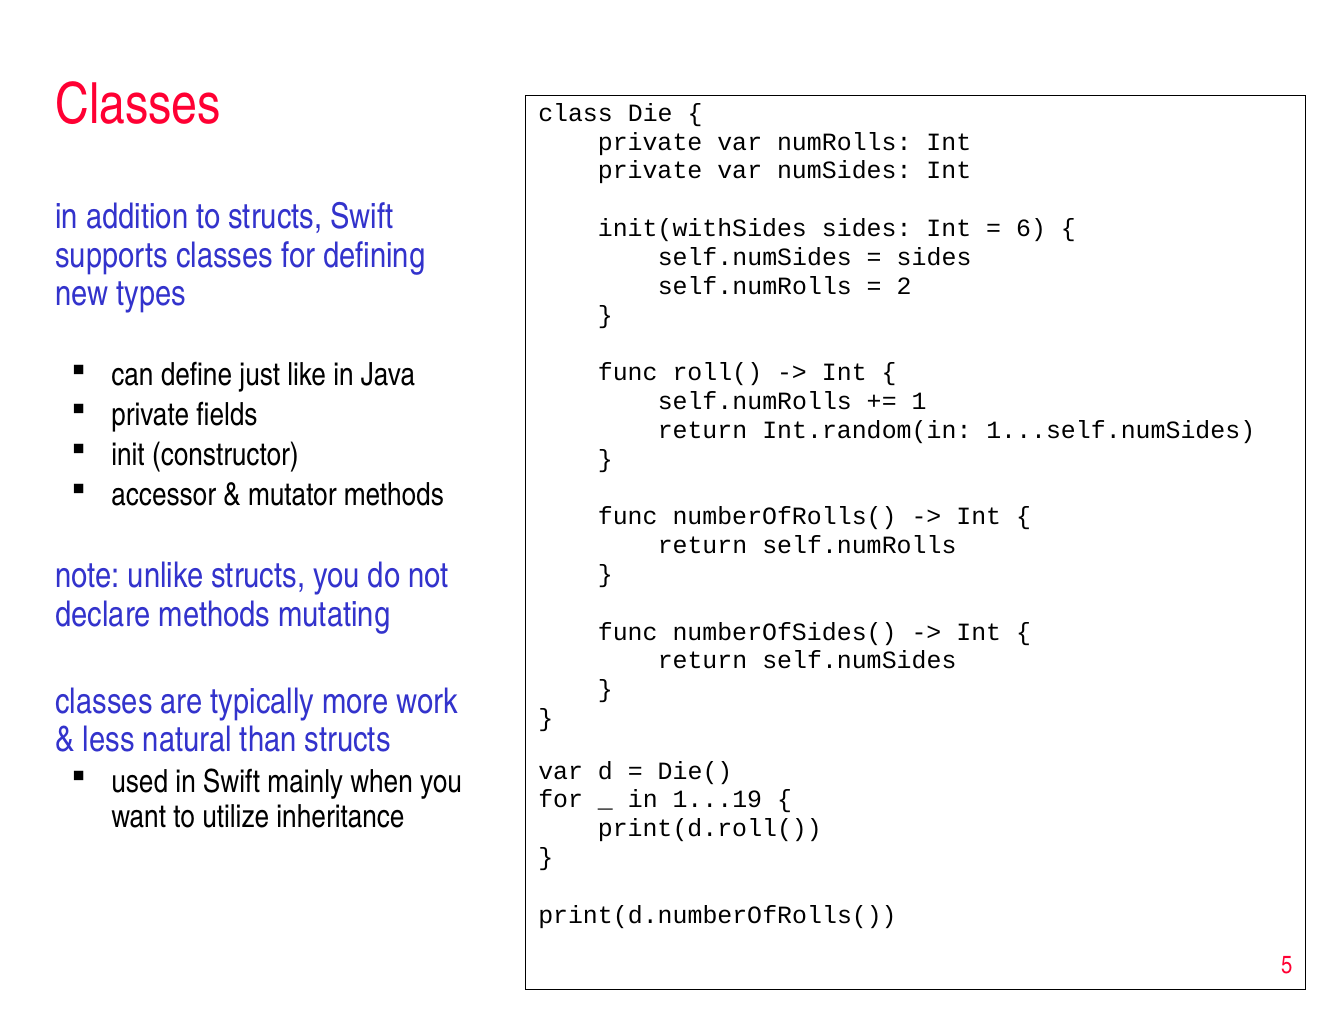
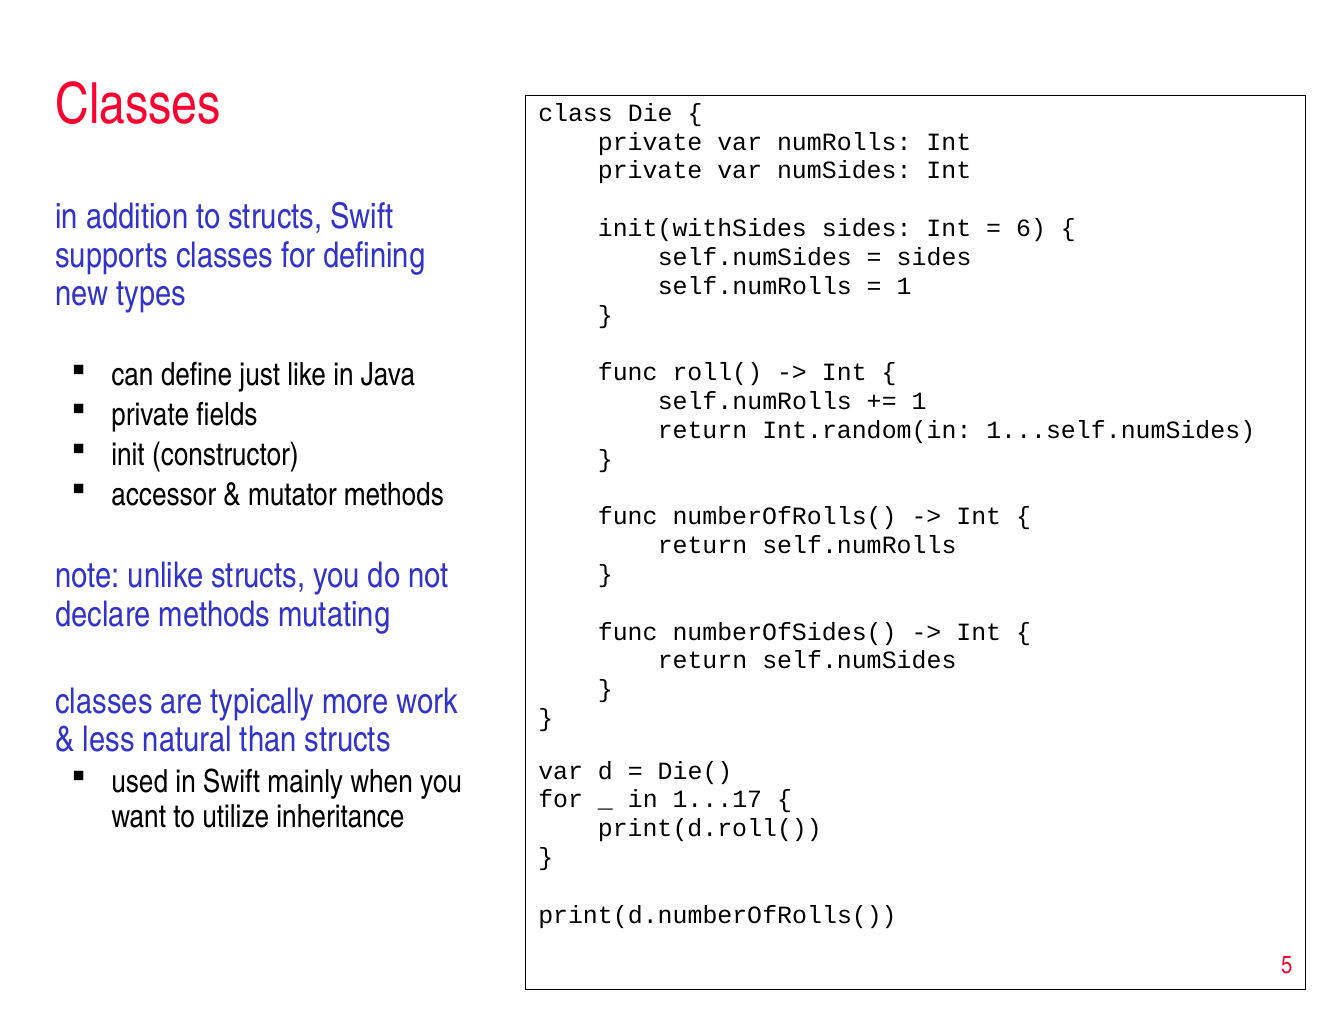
2 at (904, 286): 2 -> 1
1...19: 1...19 -> 1...17
